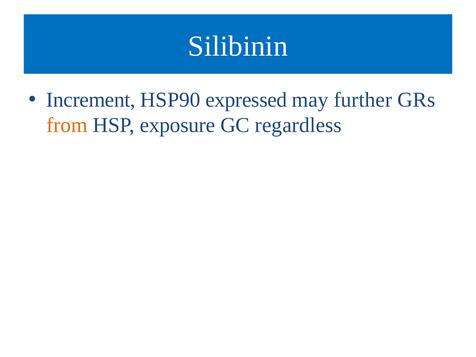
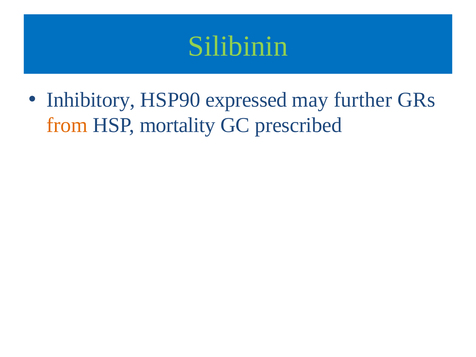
Silibinin colour: white -> light green
Increment: Increment -> Inhibitory
exposure: exposure -> mortality
regardless: regardless -> prescribed
